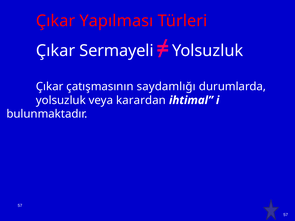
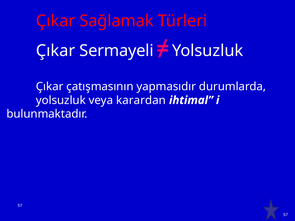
Yapılması: Yapılması -> Sağlamak
saydamlığı: saydamlığı -> yapmasıdır
